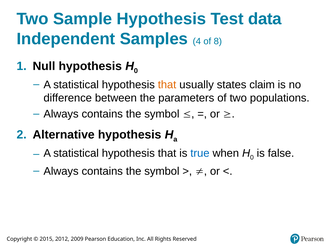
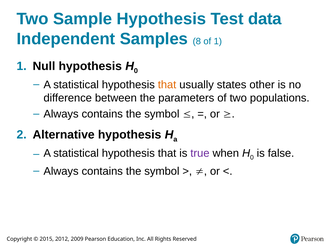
4: 4 -> 8
of 8: 8 -> 1
claim: claim -> other
true colour: blue -> purple
